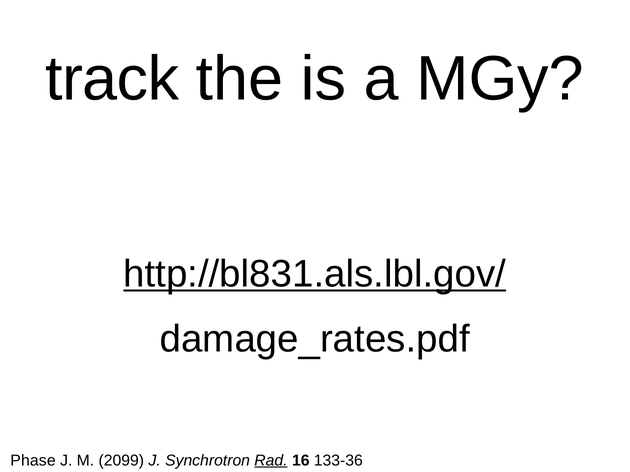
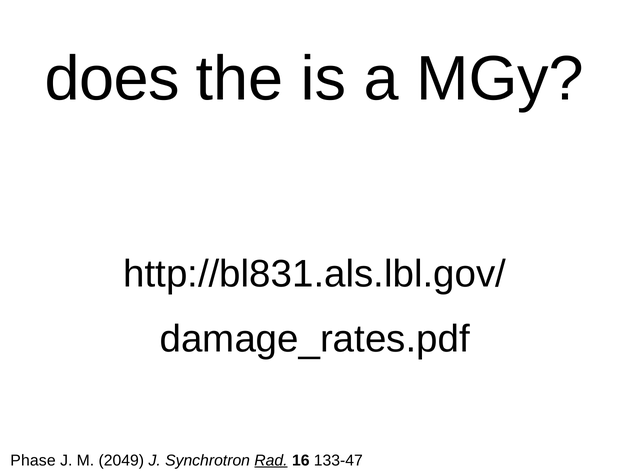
track: track -> does
http://bl831.als.lbl.gov/ underline: present -> none
2099: 2099 -> 2049
133-36: 133-36 -> 133-47
